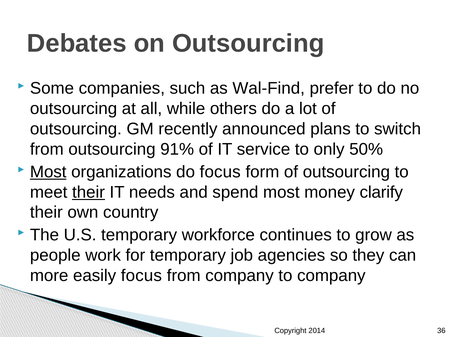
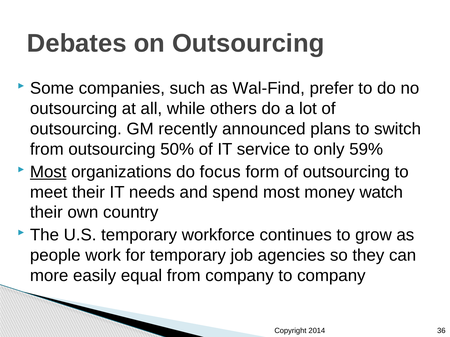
91%: 91% -> 50%
50%: 50% -> 59%
their at (88, 192) underline: present -> none
clarify: clarify -> watch
easily focus: focus -> equal
